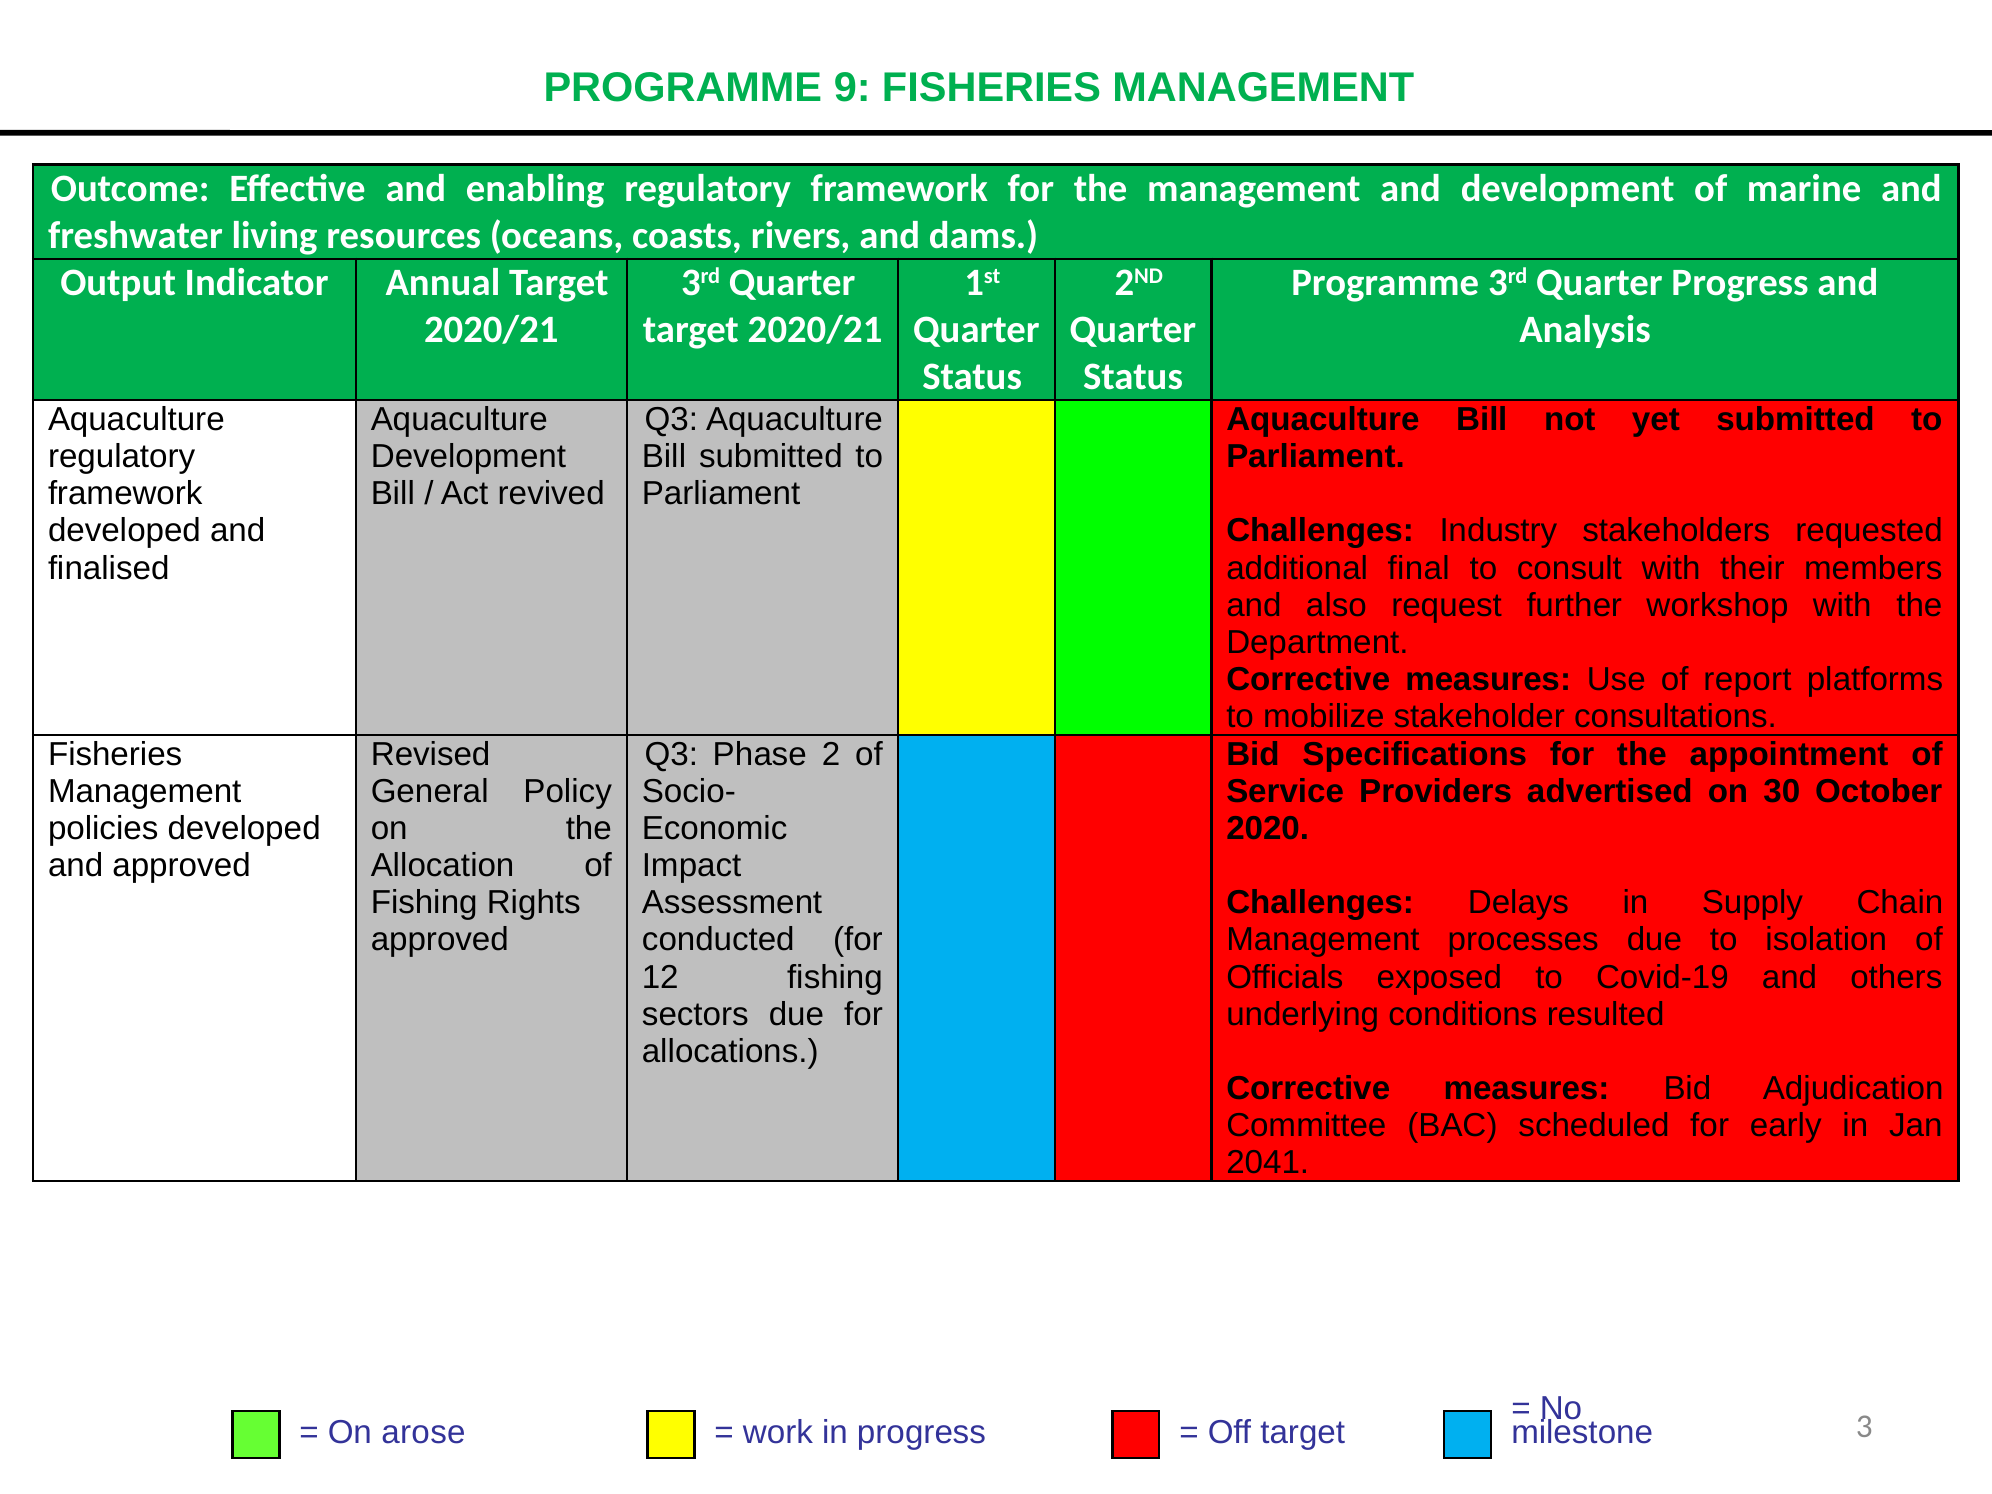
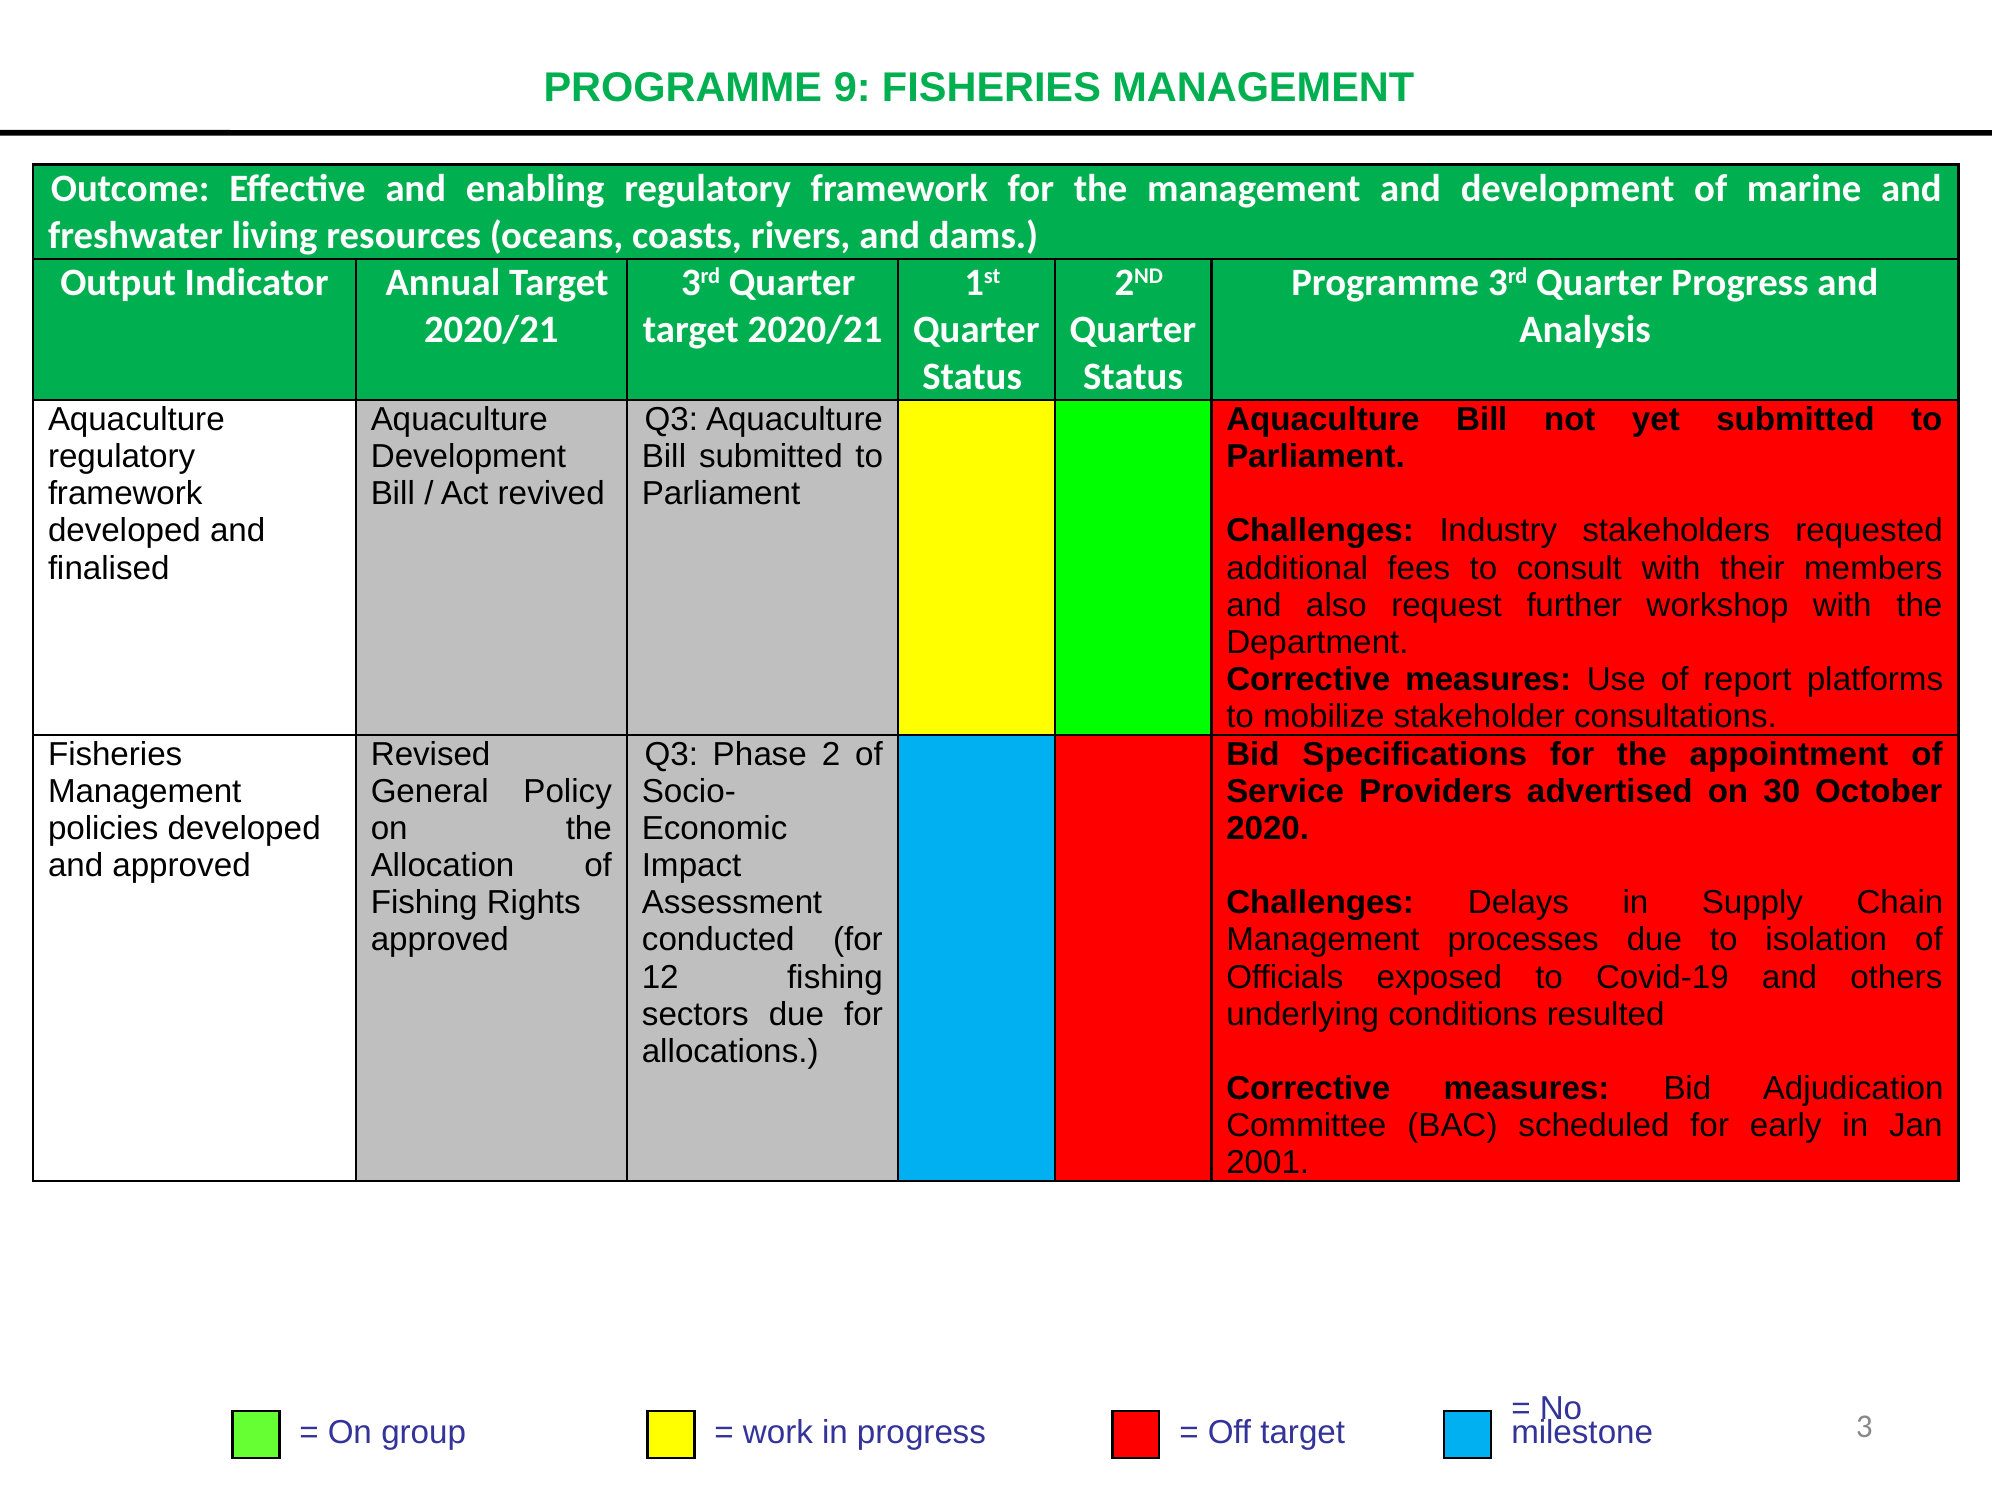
final: final -> fees
2041: 2041 -> 2001
arose: arose -> group
